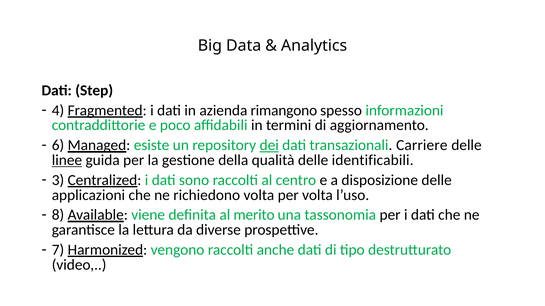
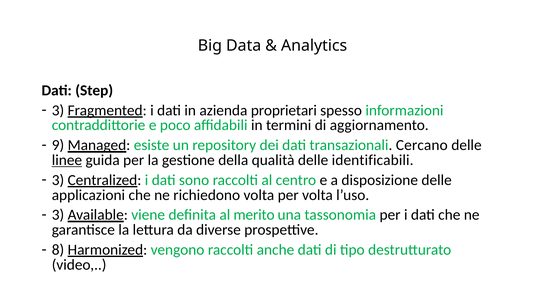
4 at (58, 111): 4 -> 3
rimangono: rimangono -> proprietari
6: 6 -> 9
dei underline: present -> none
Carriere: Carriere -> Cercano
8 at (58, 215): 8 -> 3
7: 7 -> 8
